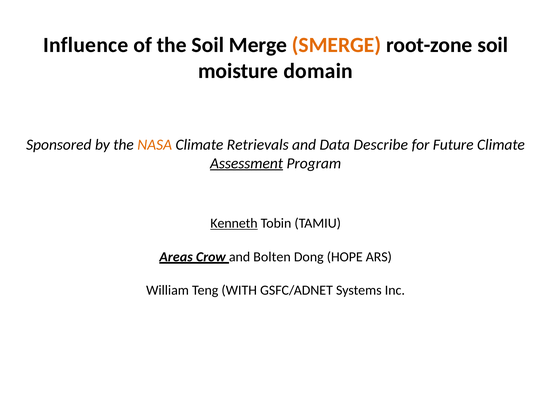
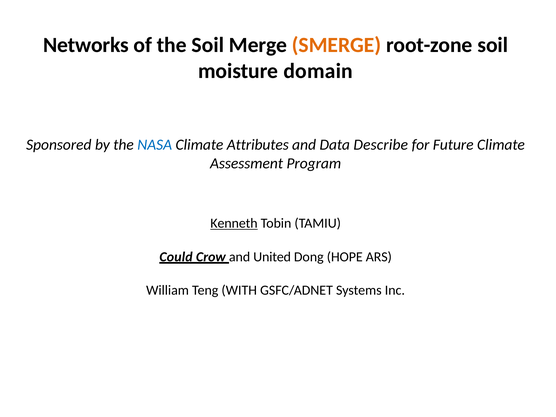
Influence: Influence -> Networks
NASA colour: orange -> blue
Retrievals: Retrievals -> Attributes
Assessment underline: present -> none
Areas: Areas -> Could
Bolten: Bolten -> United
